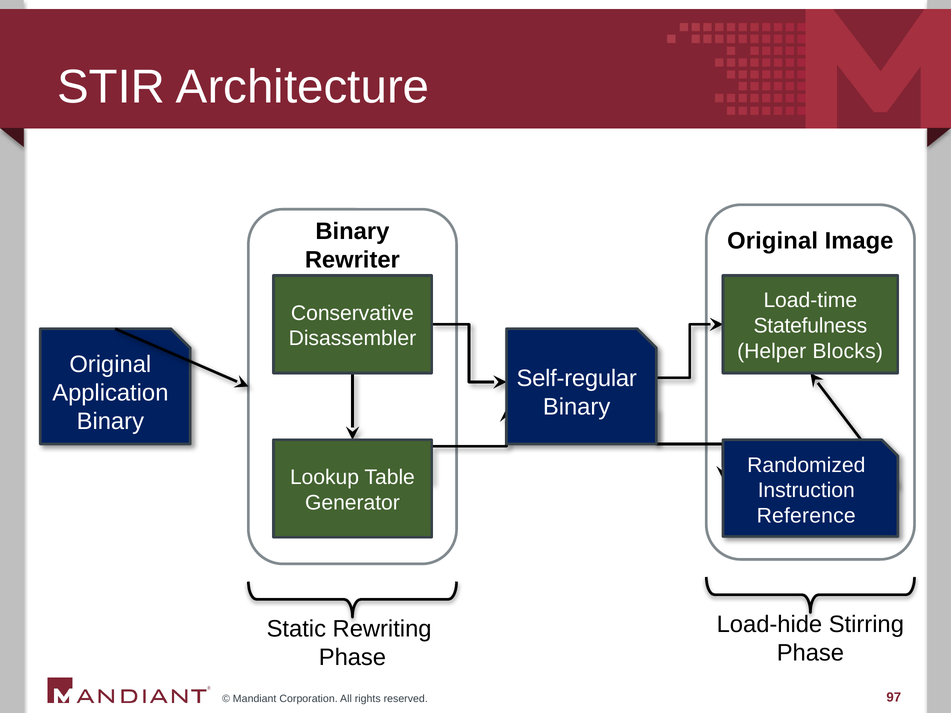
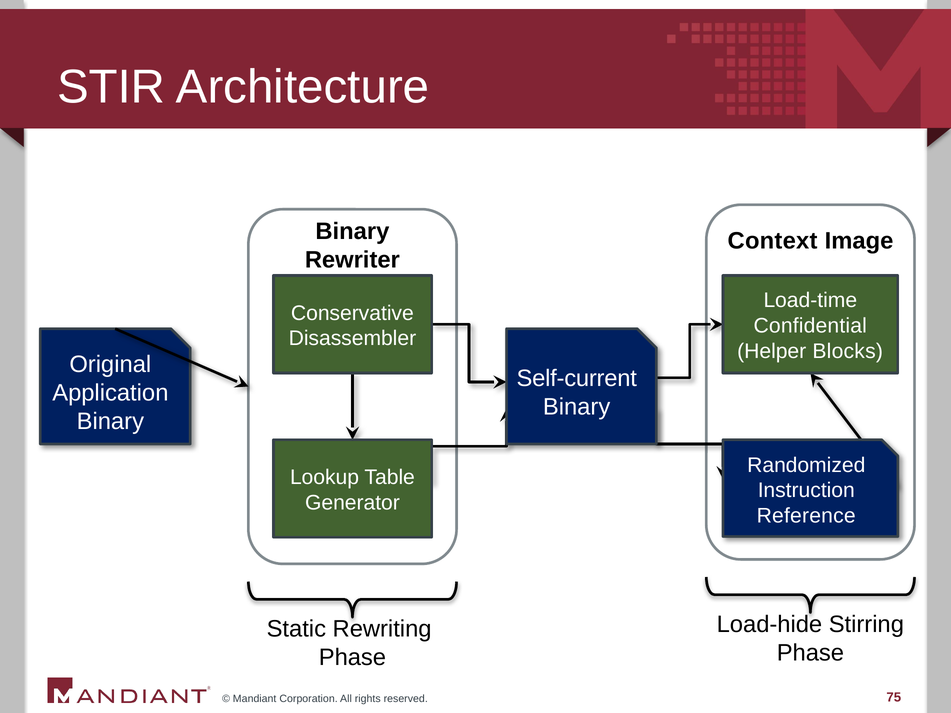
Original at (773, 241): Original -> Context
Statefulness: Statefulness -> Confidential
Self-regular: Self-regular -> Self-current
97: 97 -> 75
